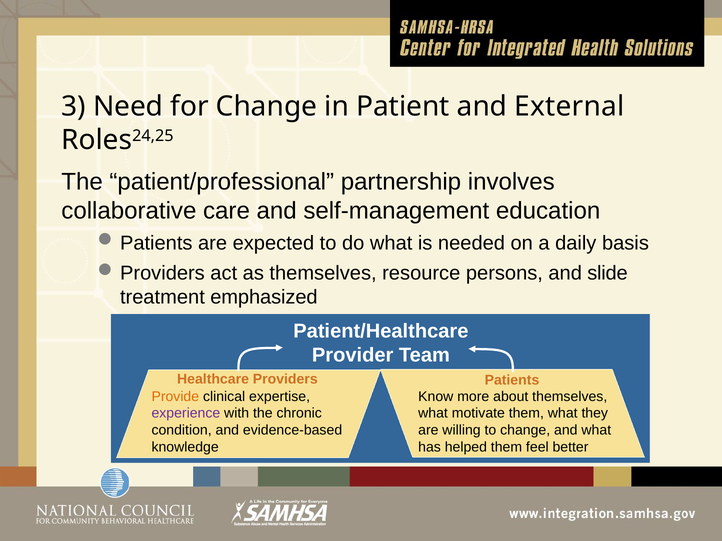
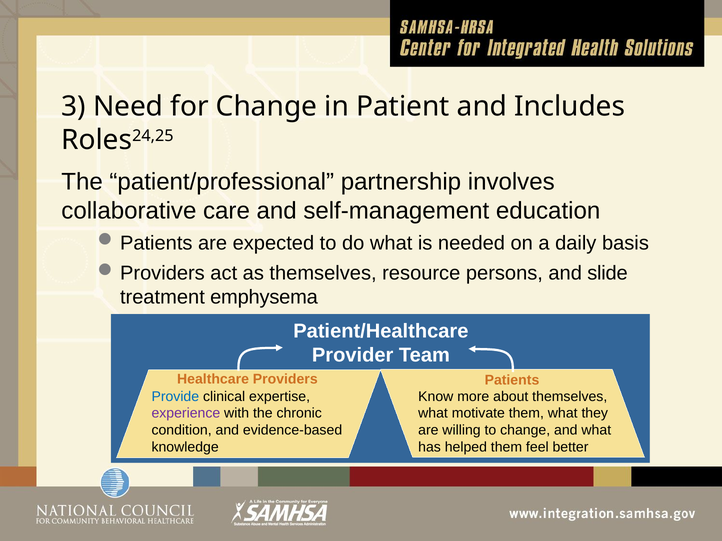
External: External -> Includes
emphasized: emphasized -> emphysema
Provide colour: orange -> blue
